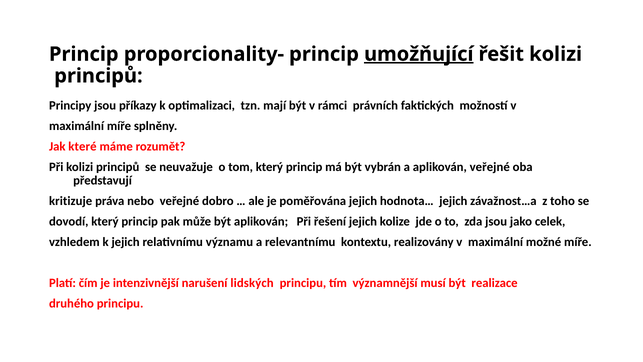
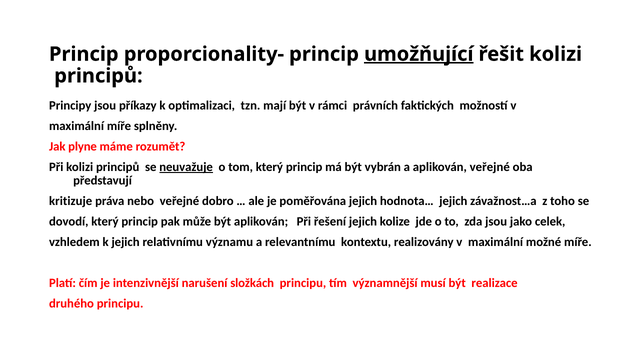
které: které -> plyne
neuvažuje underline: none -> present
lidských: lidských -> složkách
